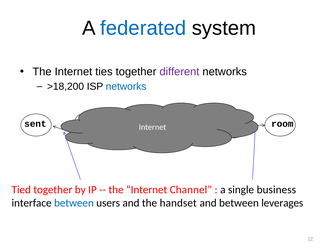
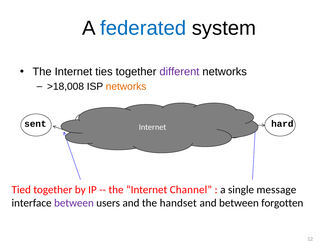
>18,200: >18,200 -> >18,008
networks at (126, 86) colour: blue -> orange
room: room -> hard
business: business -> message
between at (74, 203) colour: blue -> purple
leverages: leverages -> forgotten
